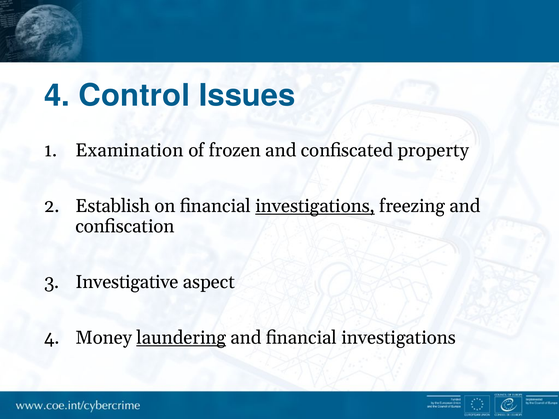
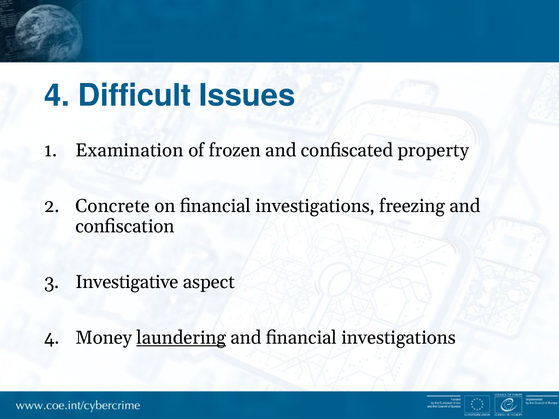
Control: Control -> Difficult
Establish: Establish -> Concrete
investigations at (315, 206) underline: present -> none
